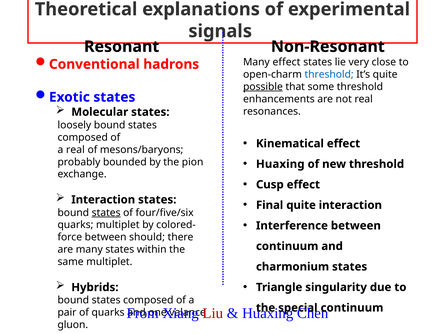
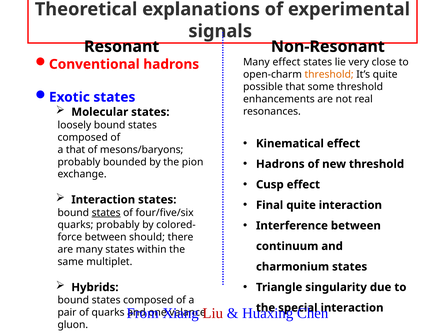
threshold at (329, 74) colour: blue -> orange
possible underline: present -> none
a real: real -> that
Huaxing at (280, 164): Huaxing -> Hadrons
quarks multiplet: multiplet -> probably
continuum at (352, 308): continuum -> interaction
